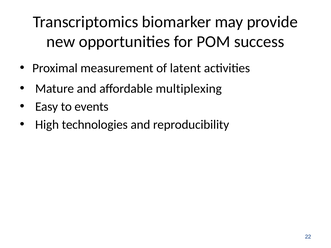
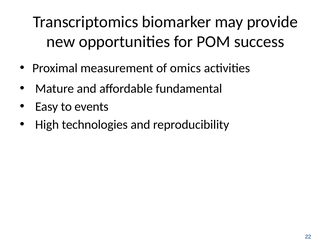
latent: latent -> omics
multiplexing: multiplexing -> fundamental
